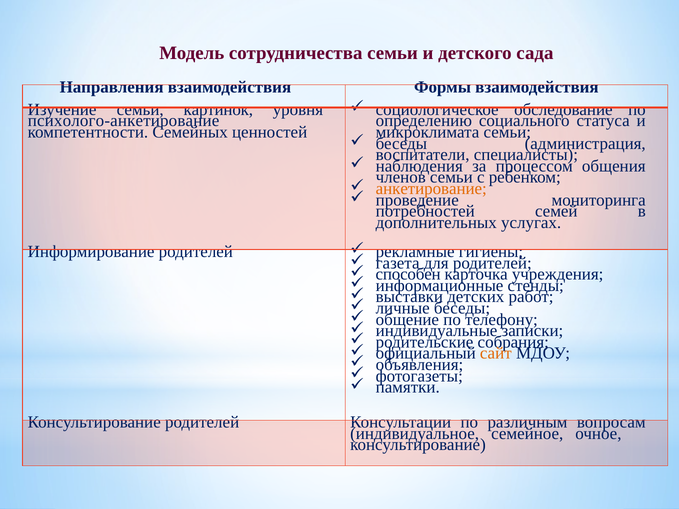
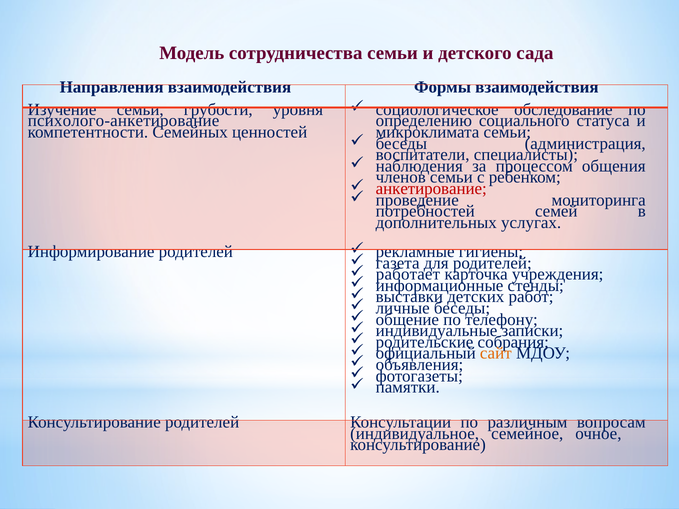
картинок: картинок -> грубости
анкетирование colour: orange -> red
способен: способен -> работает
